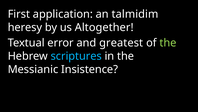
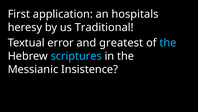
talmidim: talmidim -> hospitals
Altogether: Altogether -> Traditional
the at (168, 43) colour: light green -> light blue
